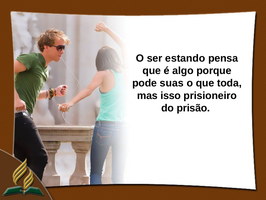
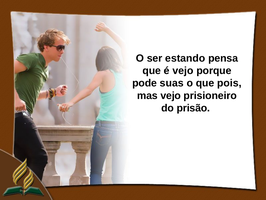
é algo: algo -> vejo
toda: toda -> pois
mas isso: isso -> vejo
